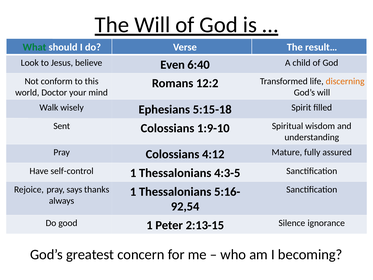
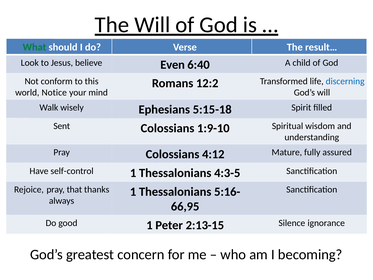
discerning colour: orange -> blue
Doctor: Doctor -> Notice
says: says -> that
92,54: 92,54 -> 66,95
